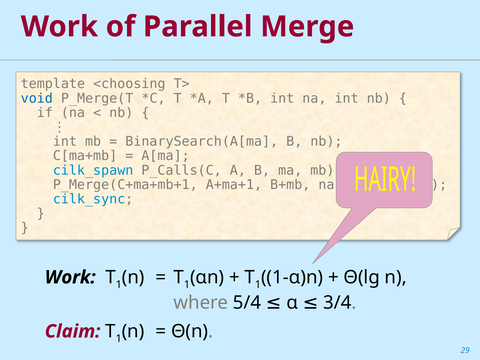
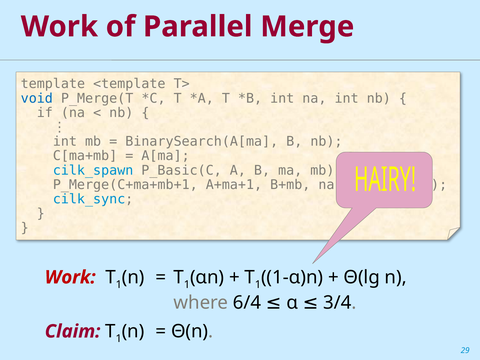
<choosing: <choosing -> <template
P_Calls(C: P_Calls(C -> P_Basic(C
Work at (70, 277) colour: black -> red
5/4: 5/4 -> 6/4
